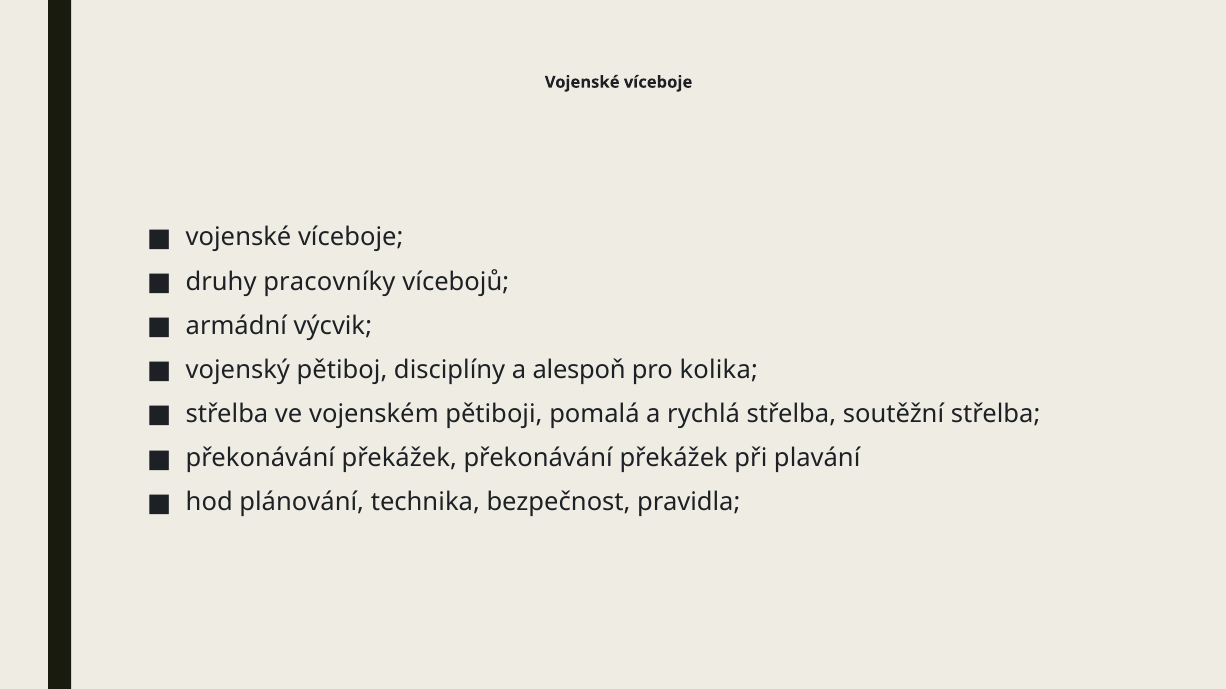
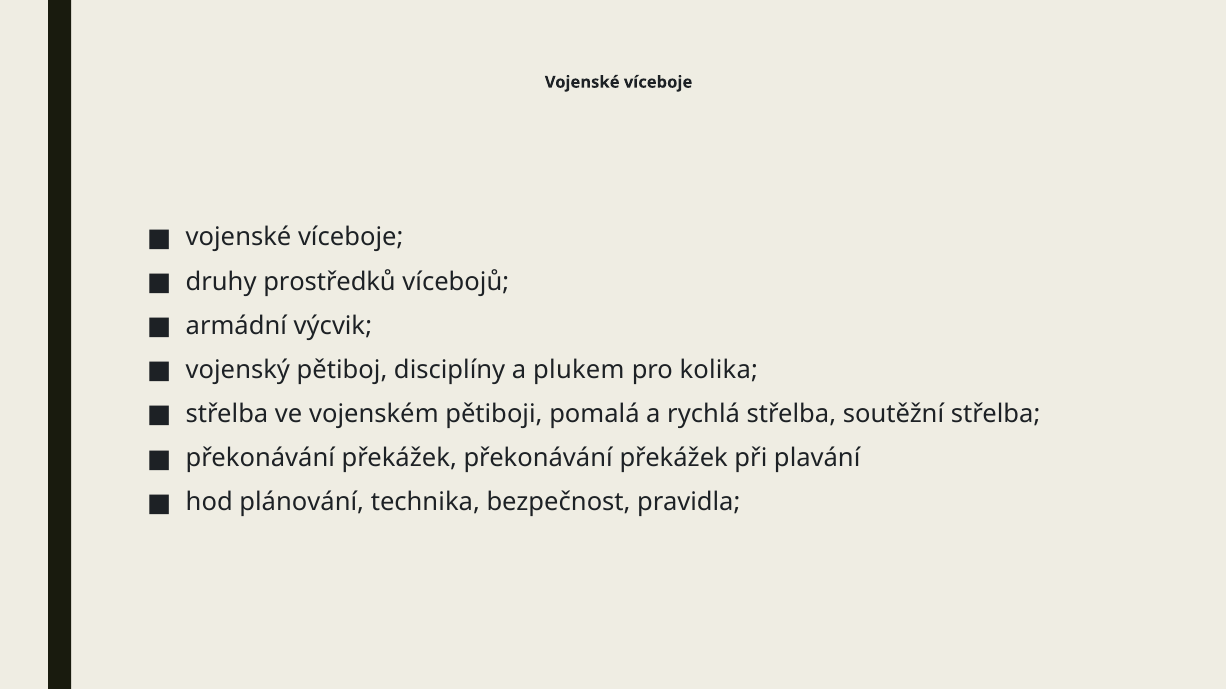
pracovníky: pracovníky -> prostředků
alespoň: alespoň -> plukem
